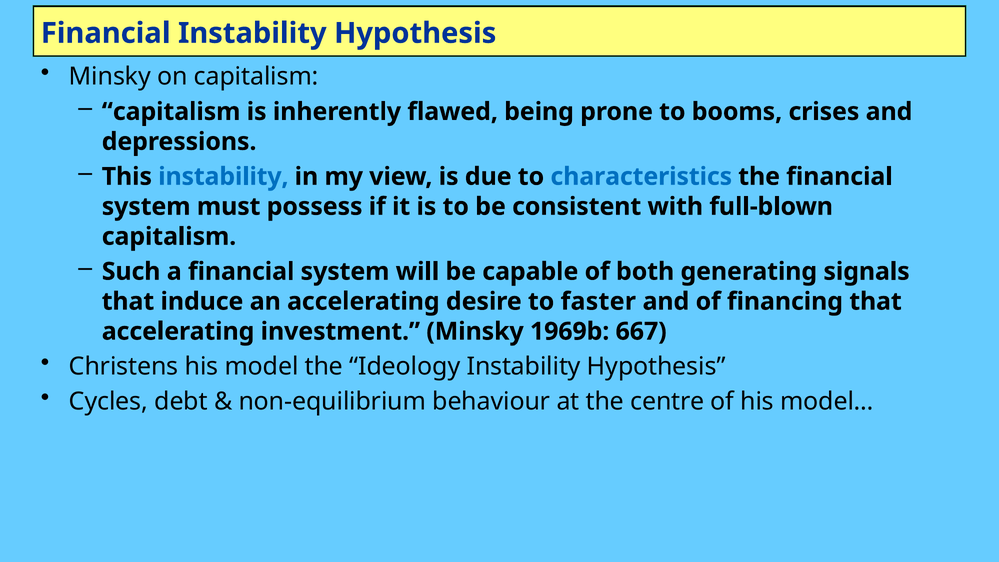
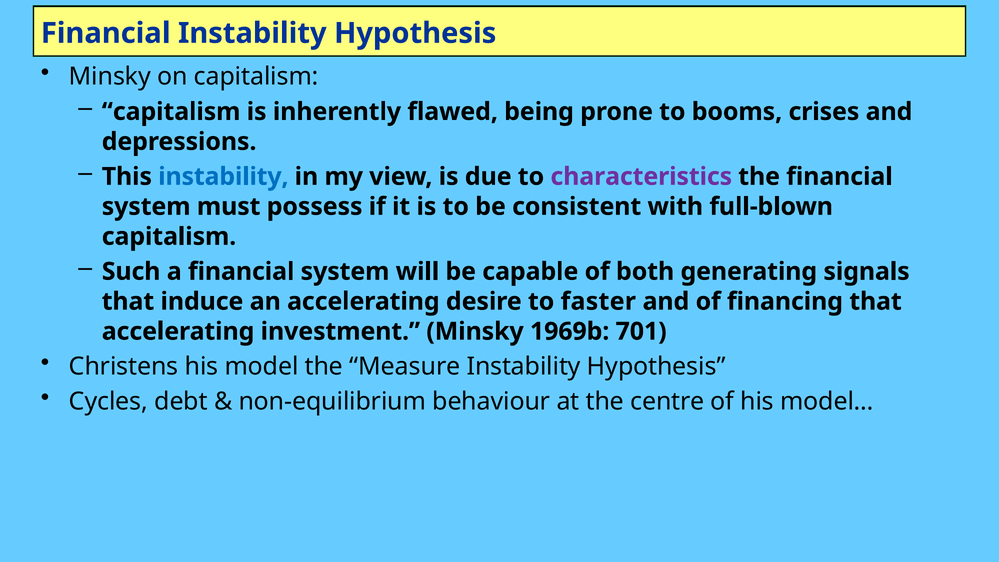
characteristics colour: blue -> purple
667: 667 -> 701
Ideology: Ideology -> Measure
